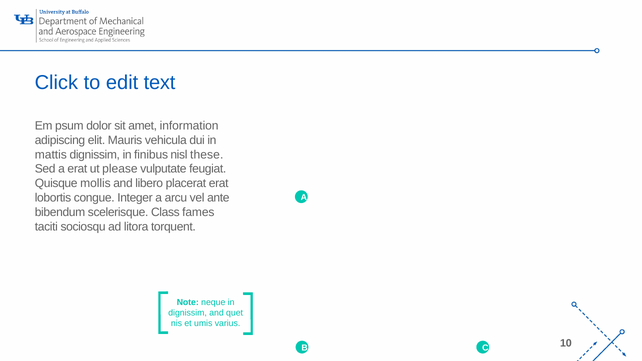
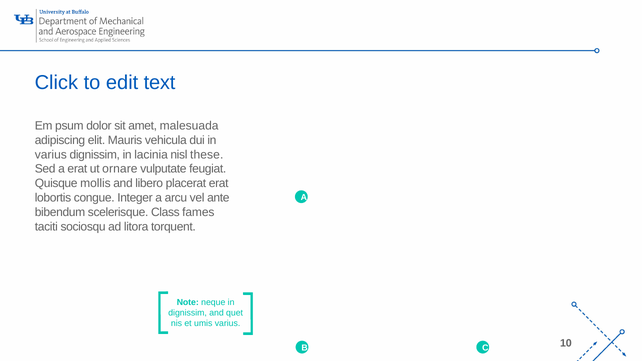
information: information -> malesuada
mattis at (51, 155): mattis -> varius
finibus: finibus -> lacinia
please: please -> ornare
